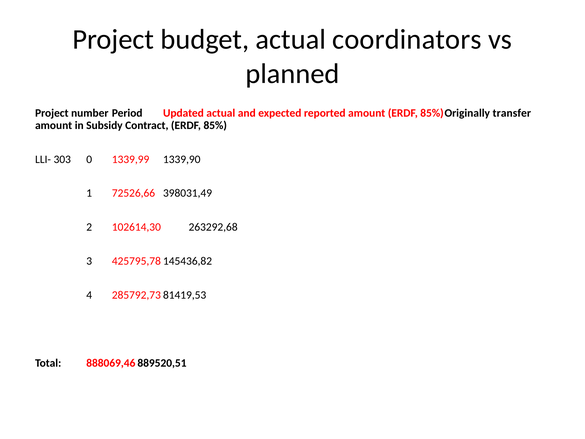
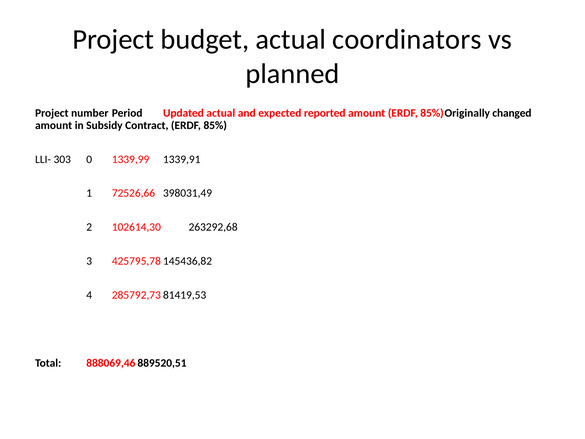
transfer: transfer -> changed
1339,90: 1339,90 -> 1339,91
